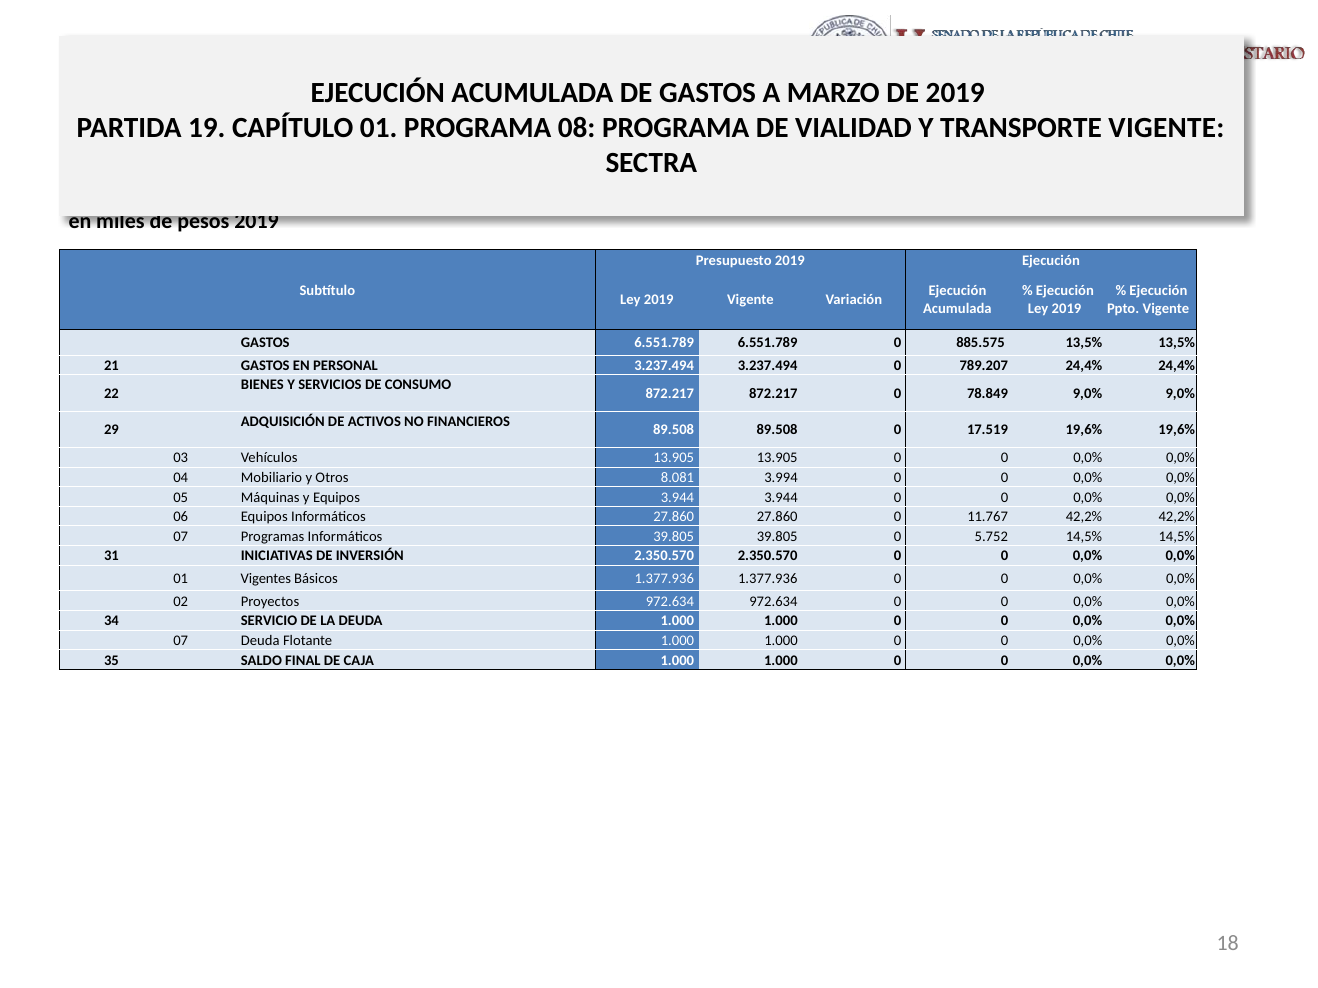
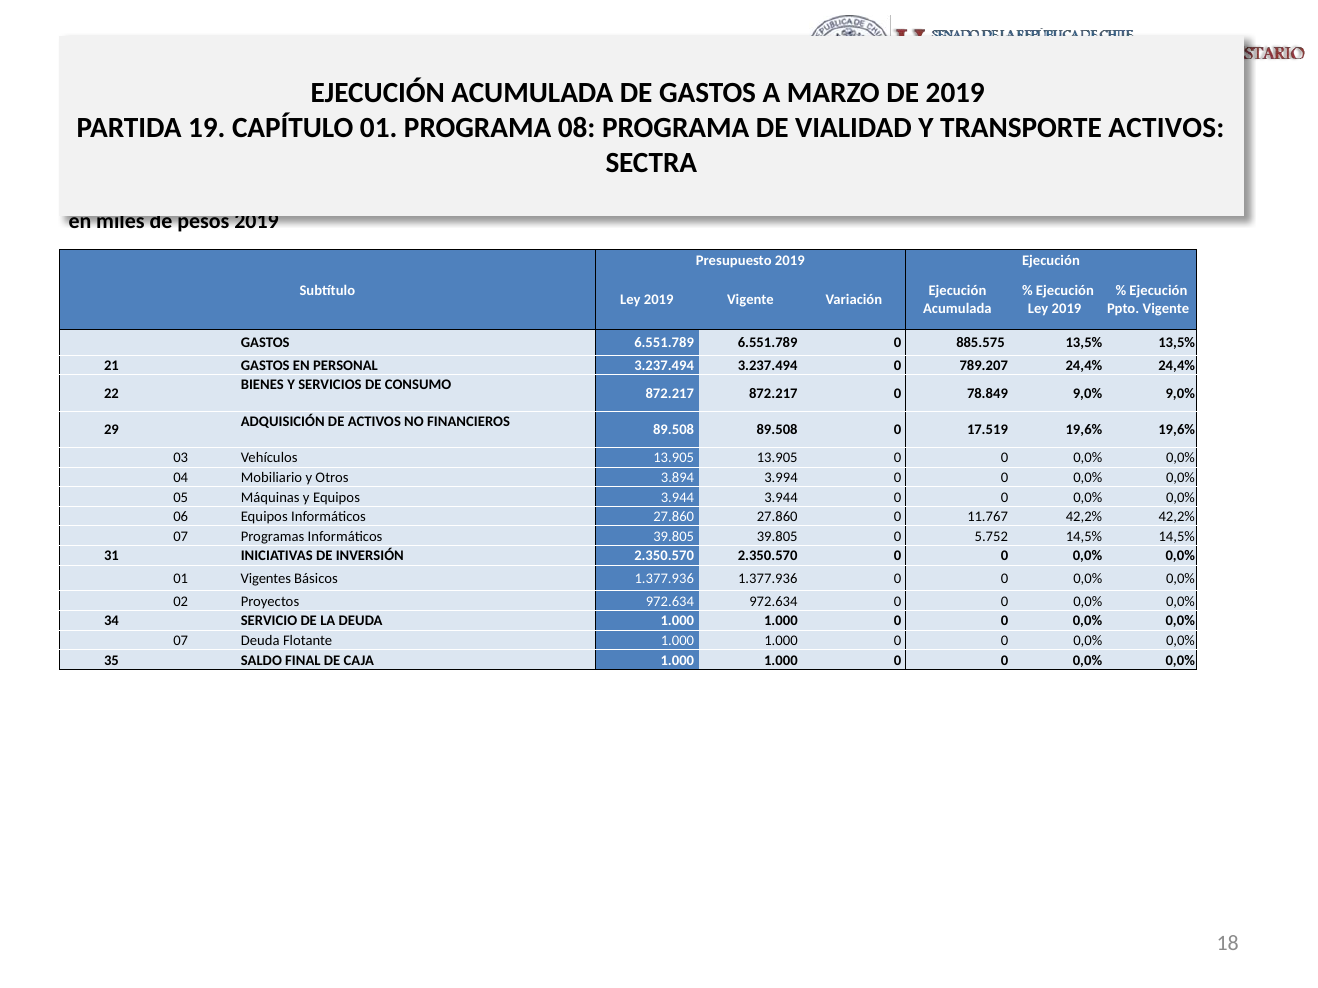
TRANSPORTE VIGENTE: VIGENTE -> ACTIVOS
8.081: 8.081 -> 3.894
